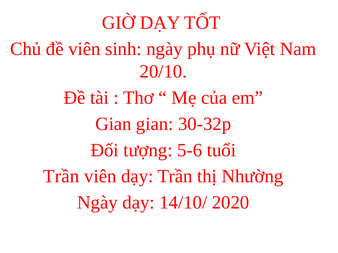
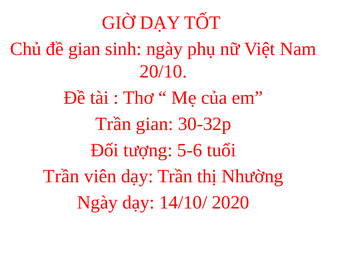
đề viên: viên -> gian
Gian at (113, 124): Gian -> Trần
